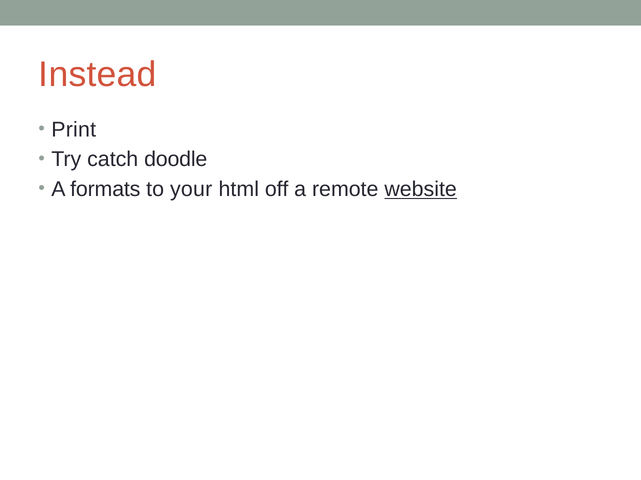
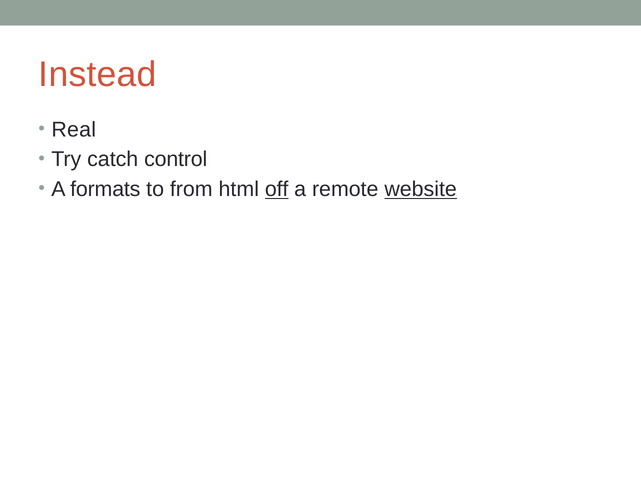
Print: Print -> Real
doodle: doodle -> control
your: your -> from
off underline: none -> present
